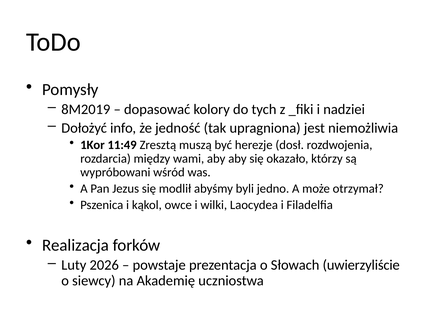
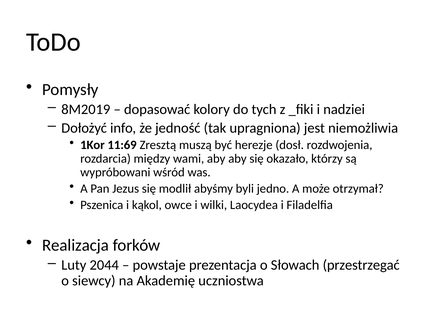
11:49: 11:49 -> 11:69
2026: 2026 -> 2044
uwierzyliście: uwierzyliście -> przestrzegać
